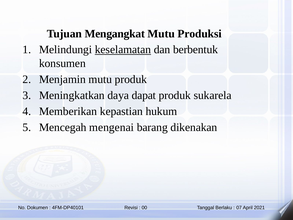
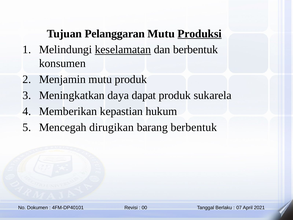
Mengangkat: Mengangkat -> Pelanggaran
Produksi underline: none -> present
mengenai: mengenai -> dirugikan
barang dikenakan: dikenakan -> berbentuk
